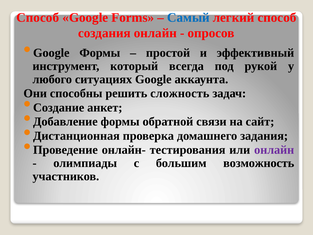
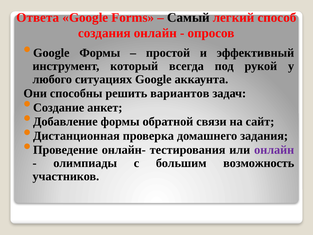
Способ at (38, 17): Способ -> Ответа
Самый colour: blue -> black
сложность: сложность -> вариантов
